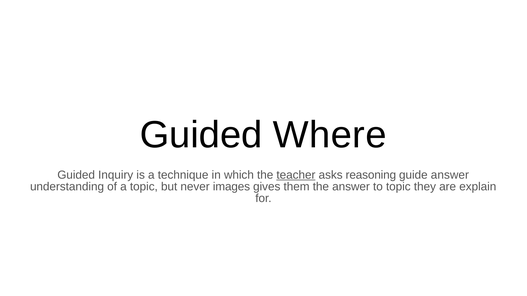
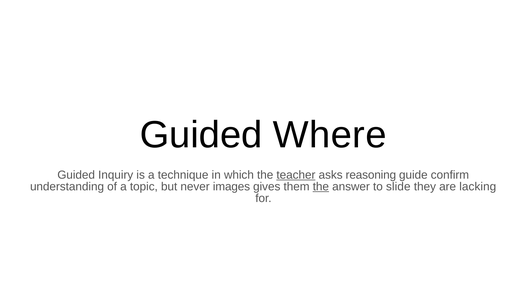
guide answer: answer -> confirm
the at (321, 187) underline: none -> present
to topic: topic -> slide
explain: explain -> lacking
